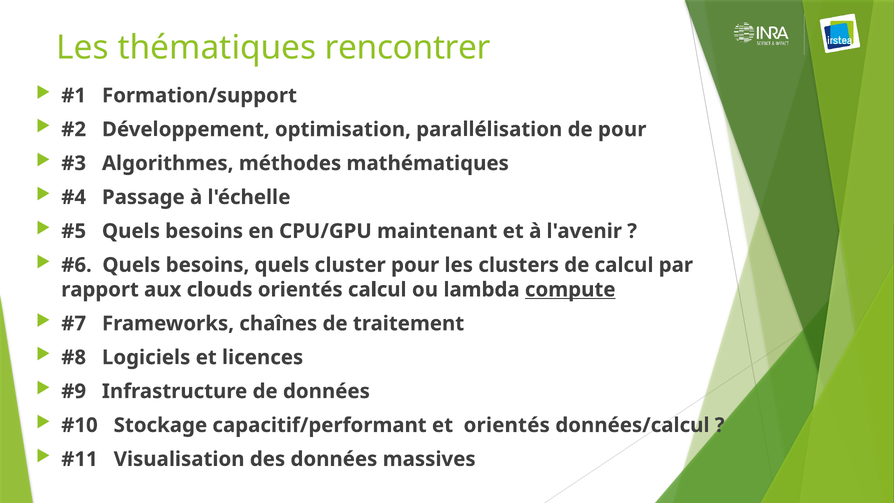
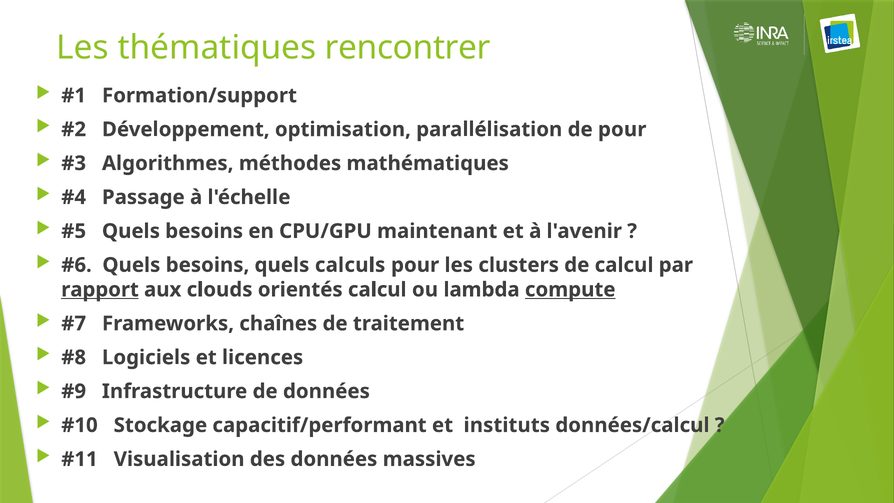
cluster: cluster -> calculs
rapport underline: none -> present
et orientés: orientés -> instituts
